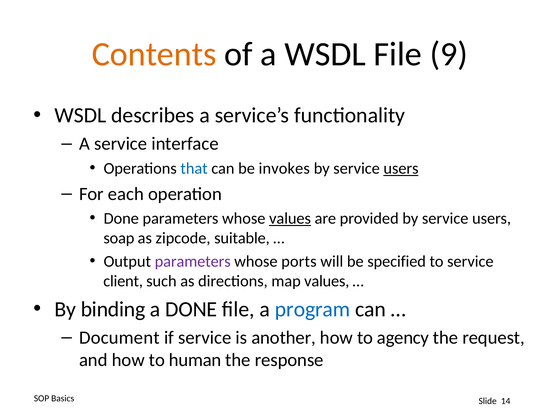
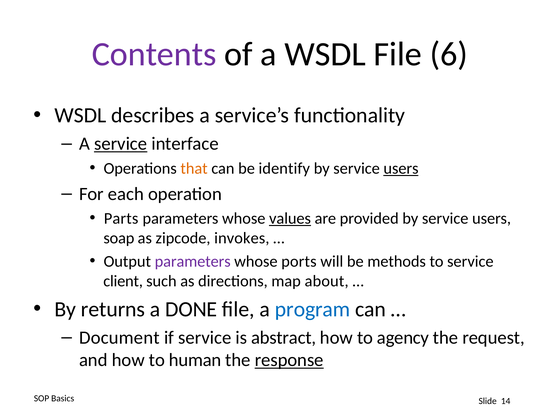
Contents colour: orange -> purple
9: 9 -> 6
service at (121, 144) underline: none -> present
that colour: blue -> orange
invokes: invokes -> identify
Done at (121, 218): Done -> Parts
suitable: suitable -> invokes
specified: specified -> methods
map values: values -> about
binding: binding -> returns
another: another -> abstract
response underline: none -> present
